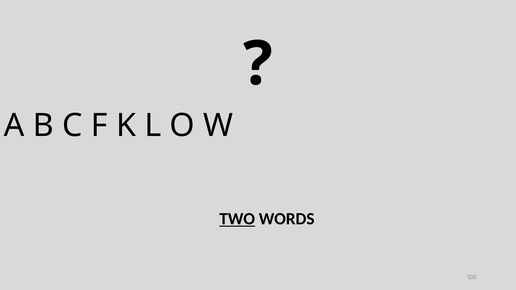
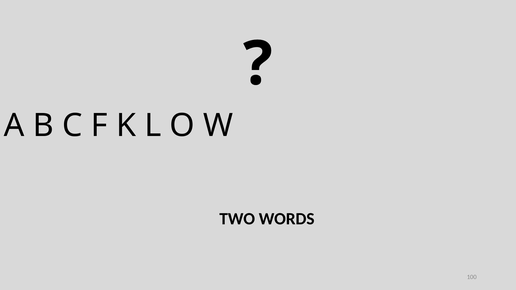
TWO underline: present -> none
